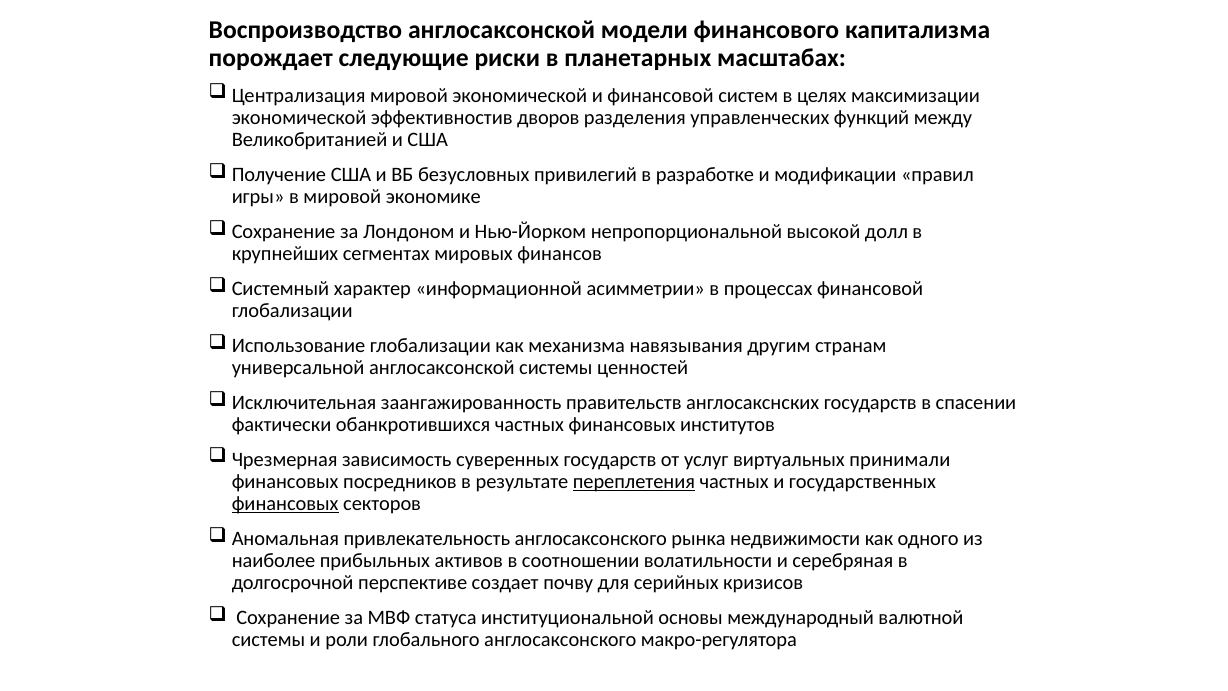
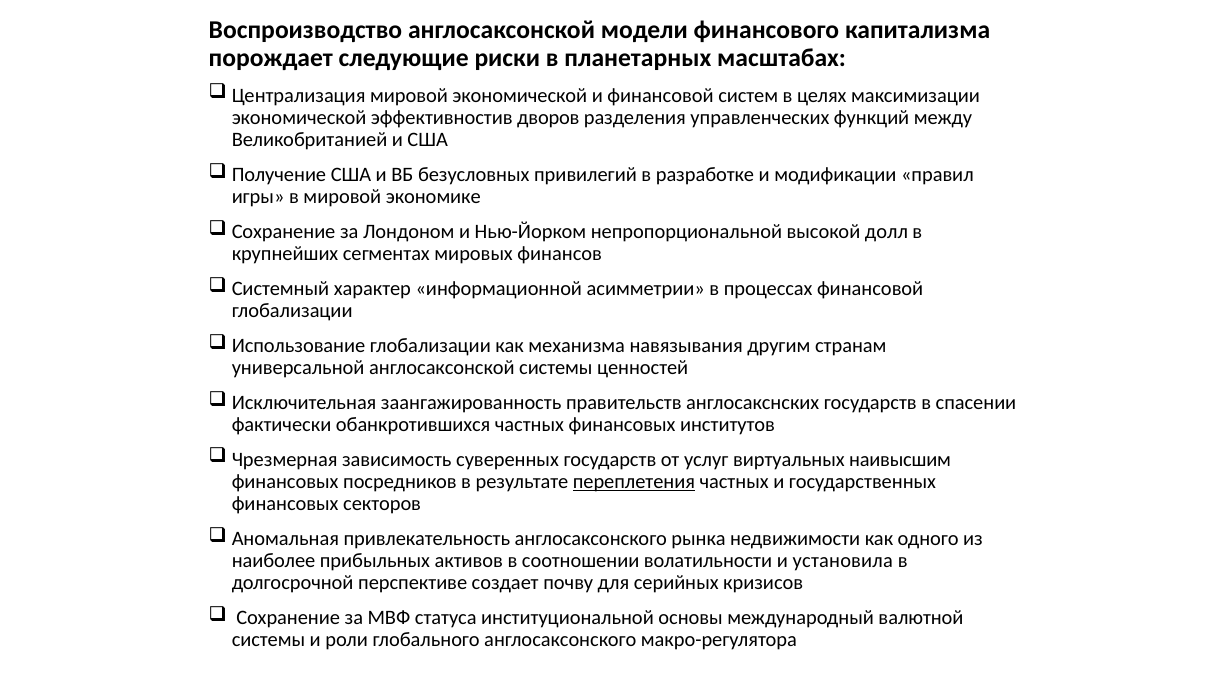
принимали: принимали -> наивысшим
финансовых at (285, 503) underline: present -> none
серебряная: серебряная -> установила
